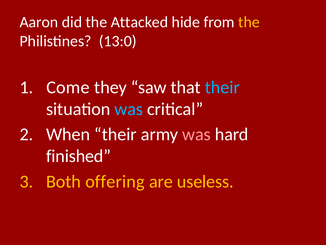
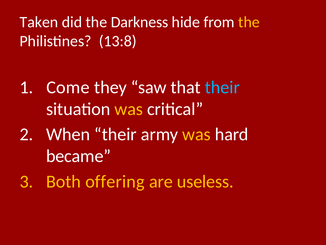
Aaron: Aaron -> Taken
Attacked: Attacked -> Darkness
13:0: 13:0 -> 13:8
was at (129, 109) colour: light blue -> yellow
was at (196, 134) colour: pink -> yellow
finished: finished -> became
